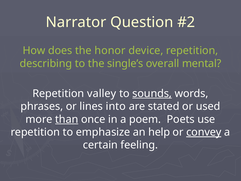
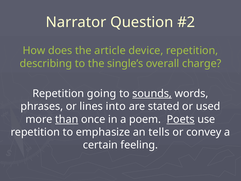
honor: honor -> article
mental: mental -> charge
valley: valley -> going
Poets underline: none -> present
help: help -> tells
convey underline: present -> none
